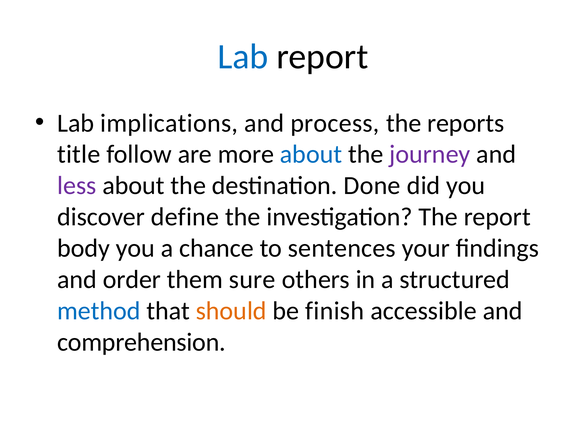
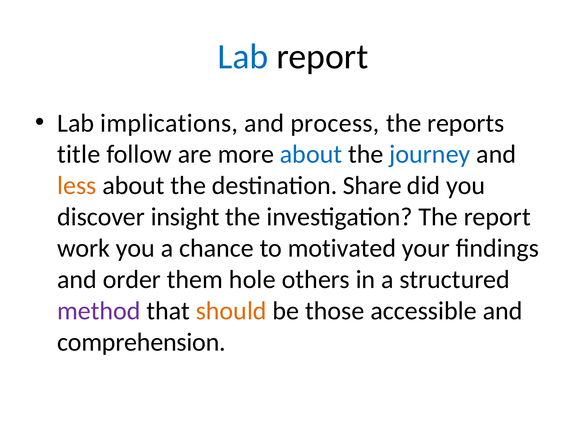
journey colour: purple -> blue
less colour: purple -> orange
Done: Done -> Share
define: define -> insight
body: body -> work
sentences: sentences -> motivated
sure: sure -> hole
method colour: blue -> purple
finish: finish -> those
